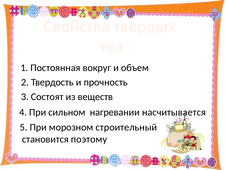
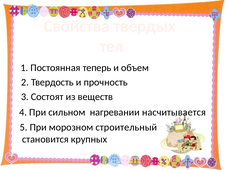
вокруг: вокруг -> теперь
поэтому: поэтому -> крупных
